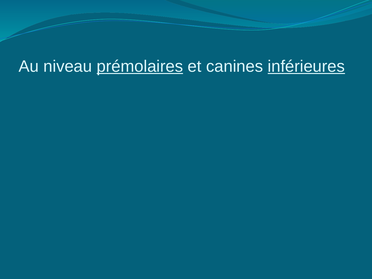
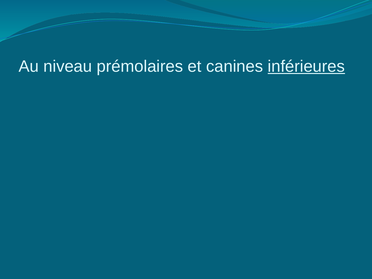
prémolaires underline: present -> none
